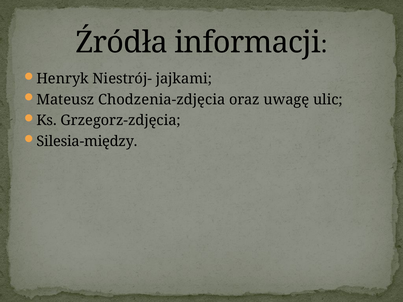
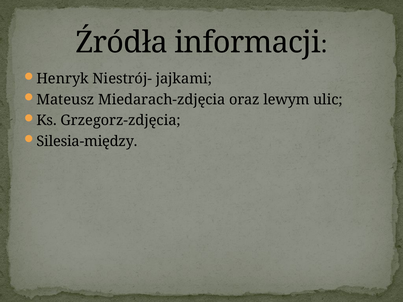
Chodzenia-zdjęcia: Chodzenia-zdjęcia -> Miedarach-zdjęcia
uwagę: uwagę -> lewym
